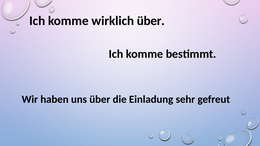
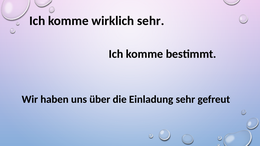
wirklich über: über -> sehr
